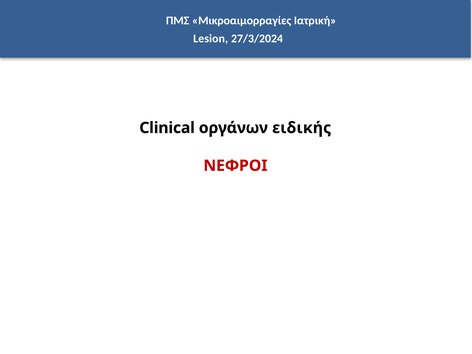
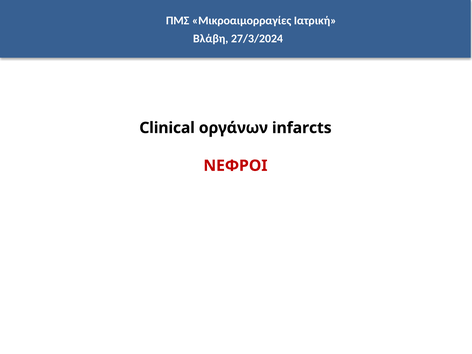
Lesion: Lesion -> Βλάβη
ειδικής: ειδικής -> infarcts
